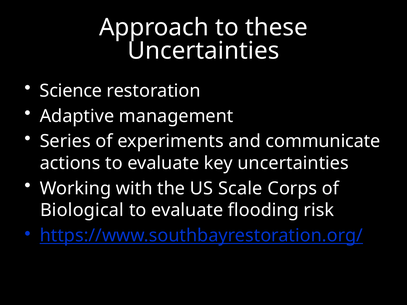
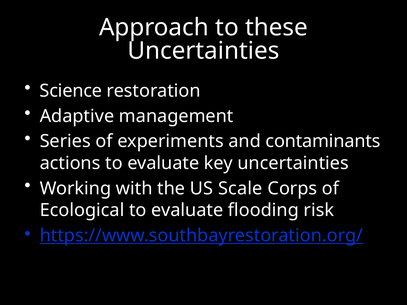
communicate: communicate -> contaminants
Biological: Biological -> Ecological
